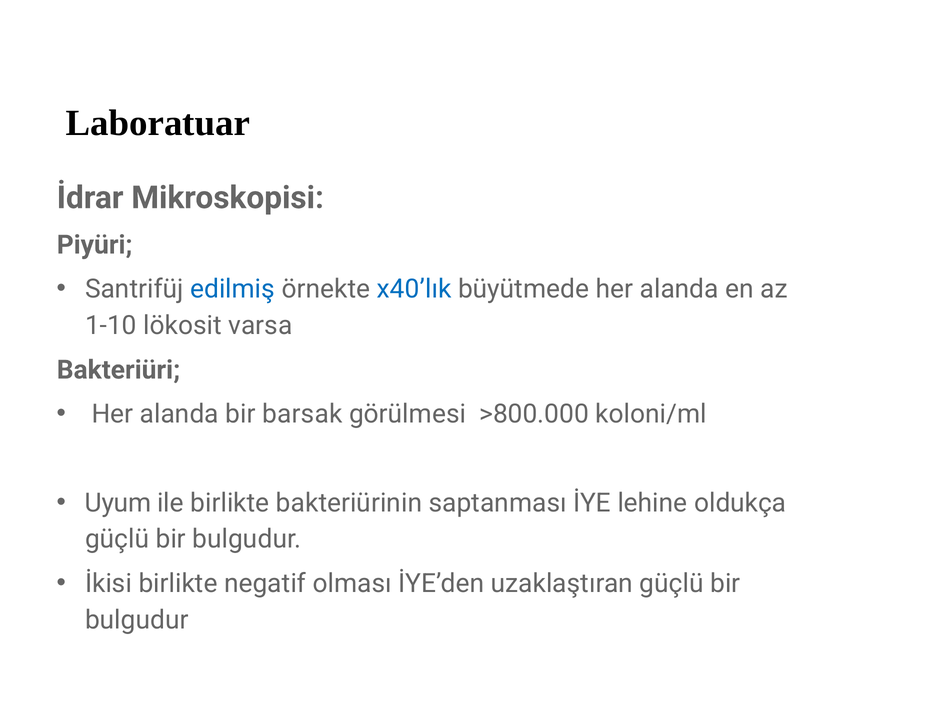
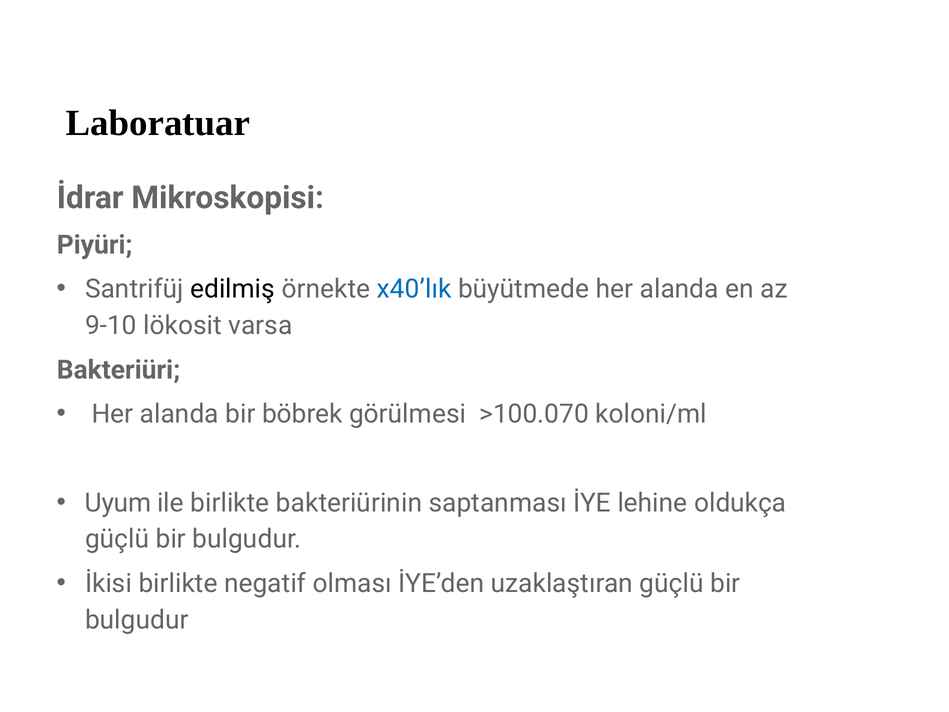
edilmiş colour: blue -> black
1-10: 1-10 -> 9-10
barsak: barsak -> böbrek
>800.000: >800.000 -> >100.070
